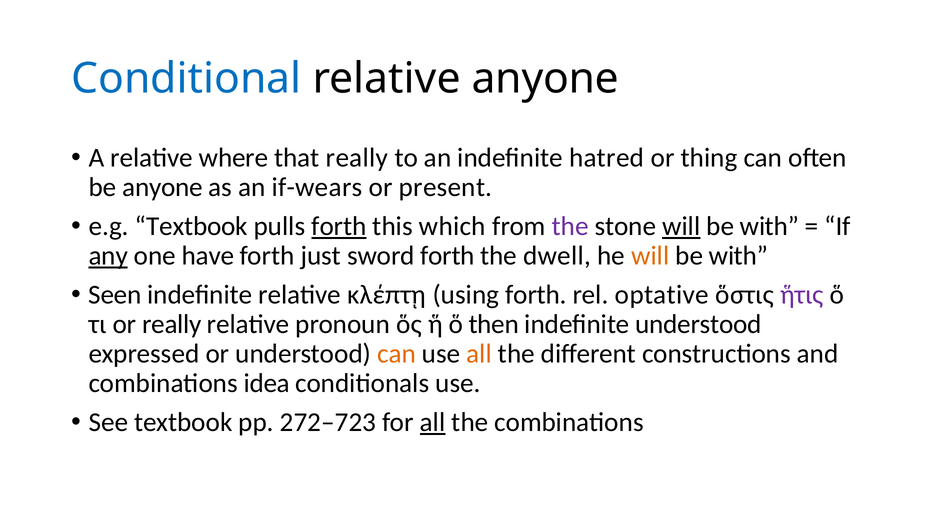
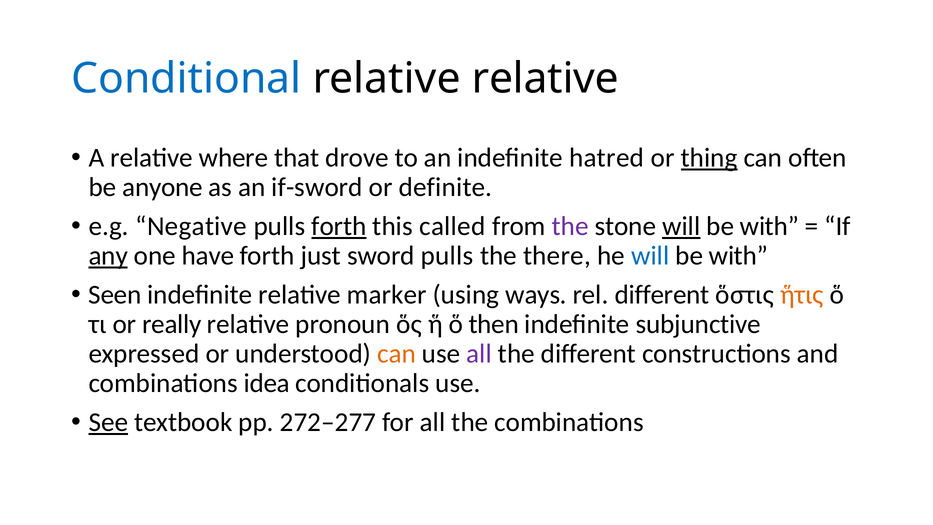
relative anyone: anyone -> relative
that really: really -> drove
thing underline: none -> present
if-wears: if-wears -> if-sword
present: present -> definite
e.g Textbook: Textbook -> Negative
which: which -> called
sword forth: forth -> pulls
dwell: dwell -> there
will at (650, 256) colour: orange -> blue
κλέπτῃ: κλέπτῃ -> marker
using forth: forth -> ways
rel optative: optative -> different
ἥτις colour: purple -> orange
indefinite understood: understood -> subjunctive
all at (479, 354) colour: orange -> purple
See underline: none -> present
272–723: 272–723 -> 272–277
all at (433, 422) underline: present -> none
